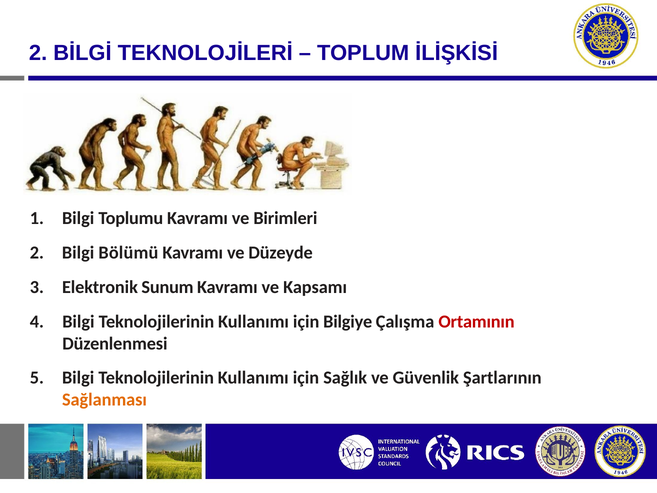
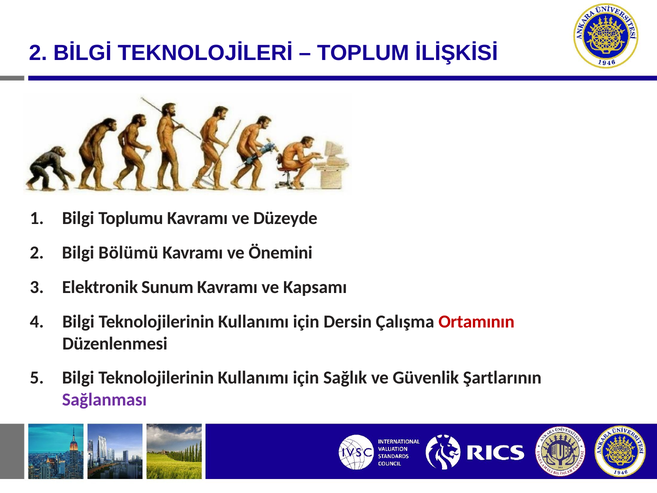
Birimleri: Birimleri -> Düzeyde
Düzeyde: Düzeyde -> Önemini
Bilgiye: Bilgiye -> Dersin
Sağlanması colour: orange -> purple
